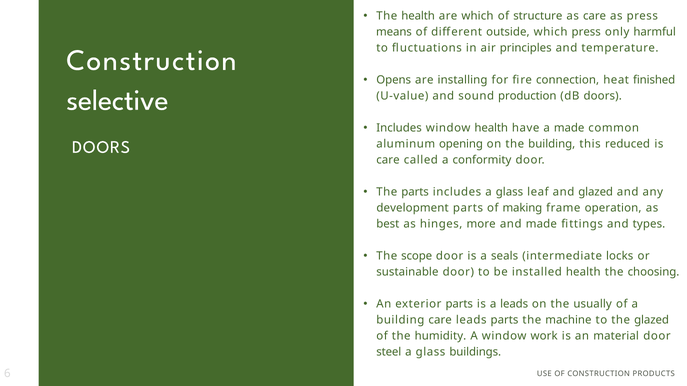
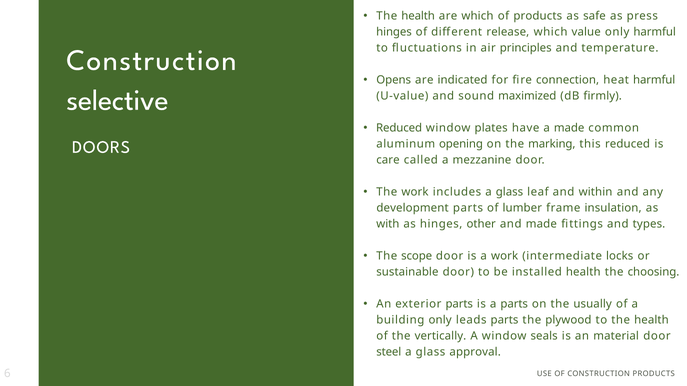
of structure: structure -> products
as care: care -> safe
means at (394, 32): means -> hinges
outside: outside -> release
which press: press -> value
installing: installing -> indicated
heat finished: finished -> harmful
production: production -> maximized
dB doors: doors -> firmly
Includes at (399, 128): Includes -> Reduced
window health: health -> plates
the building: building -> marking
conformity: conformity -> mezzanine
The parts: parts -> work
and glazed: glazed -> within
making: making -> lumber
operation: operation -> insulation
best: best -> with
more: more -> other
a seals: seals -> work
a leads: leads -> parts
building care: care -> only
machine: machine -> plywood
to the glazed: glazed -> health
humidity: humidity -> vertically
work: work -> seals
buildings: buildings -> approval
